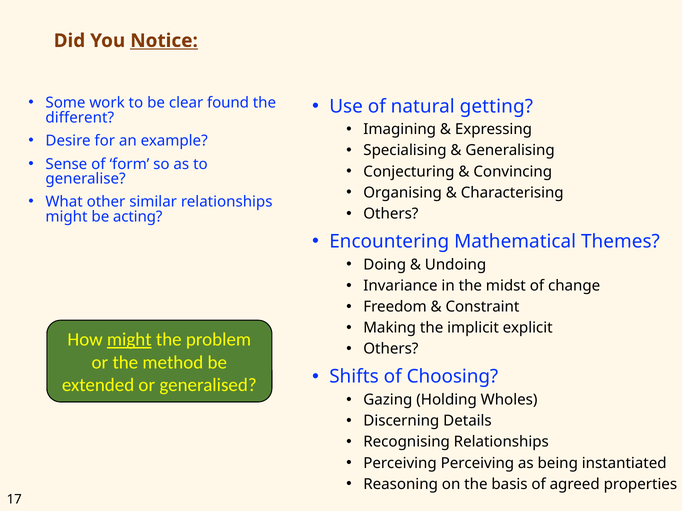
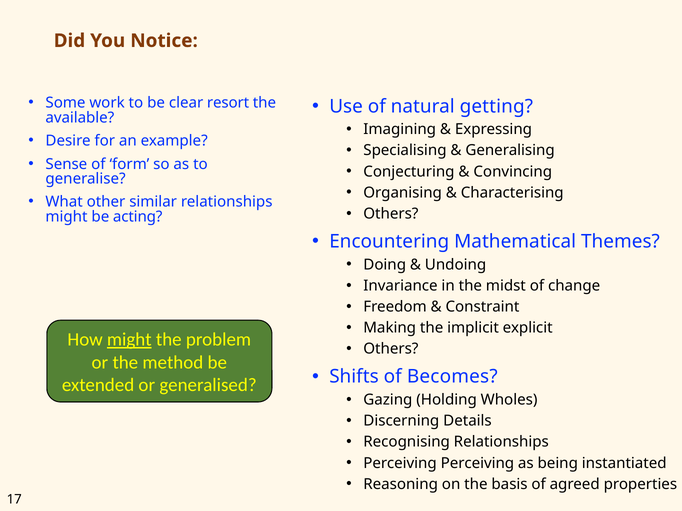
Notice underline: present -> none
found: found -> resort
different: different -> available
Choosing: Choosing -> Becomes
